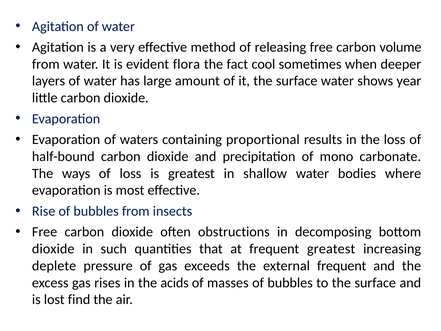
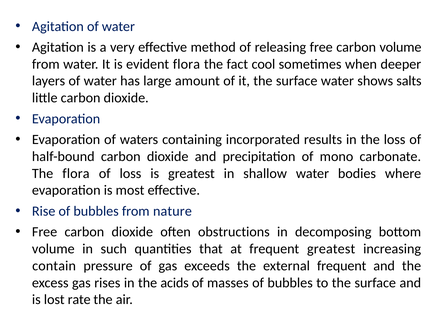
year: year -> salts
proportional: proportional -> incorporated
The ways: ways -> flora
insects: insects -> nature
dioxide at (53, 249): dioxide -> volume
deplete: deplete -> contain
find: find -> rate
